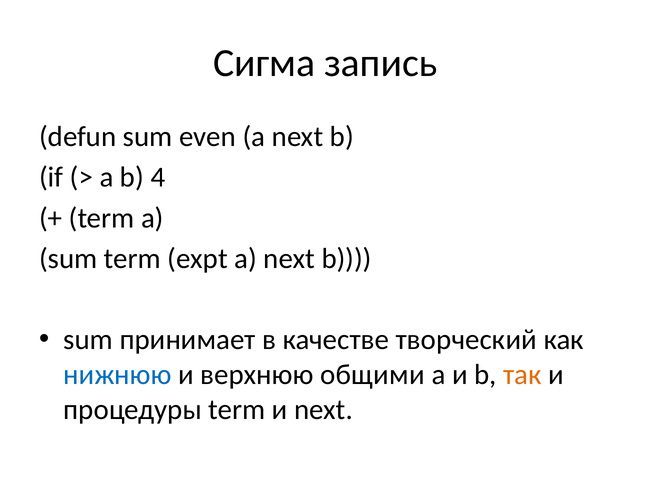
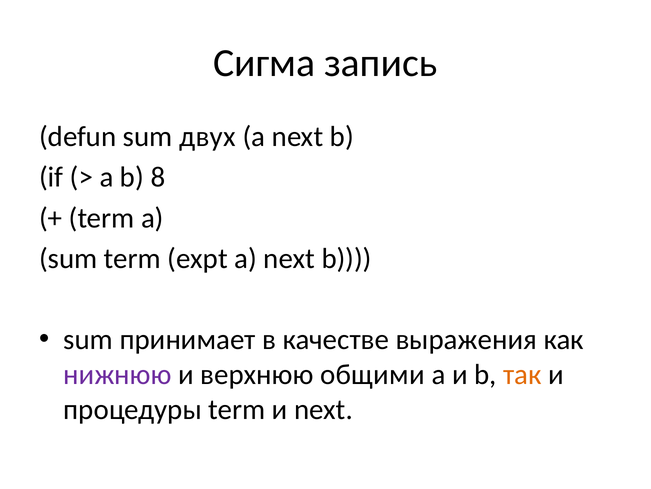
even: even -> двух
4: 4 -> 8
творческий: творческий -> выражения
нижнюю colour: blue -> purple
